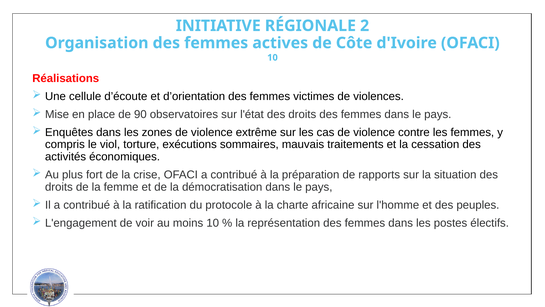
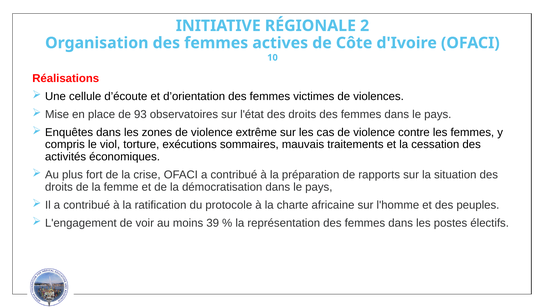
90: 90 -> 93
moins 10: 10 -> 39
